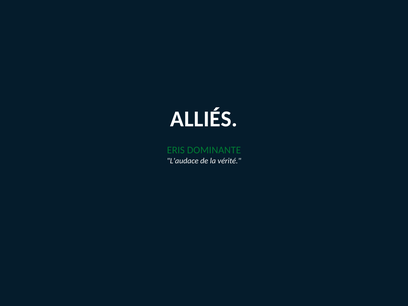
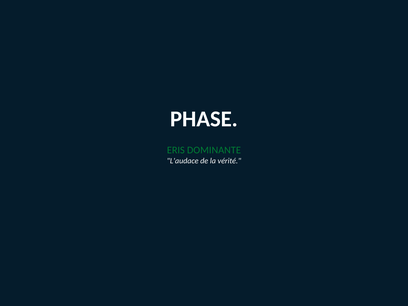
ALLIÉS: ALLIÉS -> PHASE
